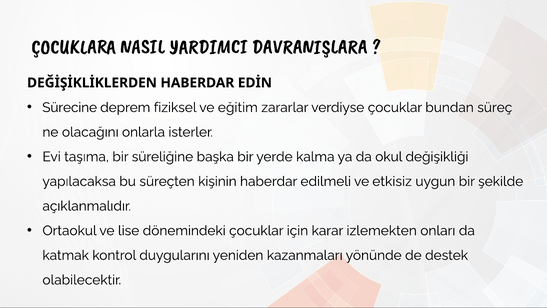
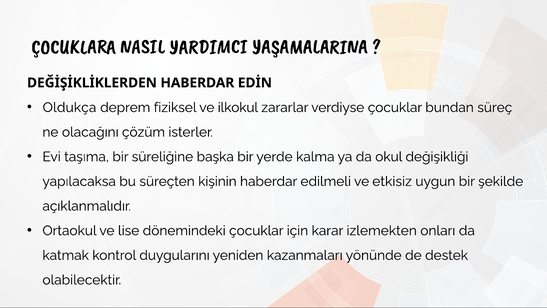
DAVRANIŞLARA: DAVRANIŞLARA -> YAŞAMALARINA
Sürecine: Sürecine -> Oldukça
eğitim: eğitim -> ilkokul
onlarla: onlarla -> çözüm
